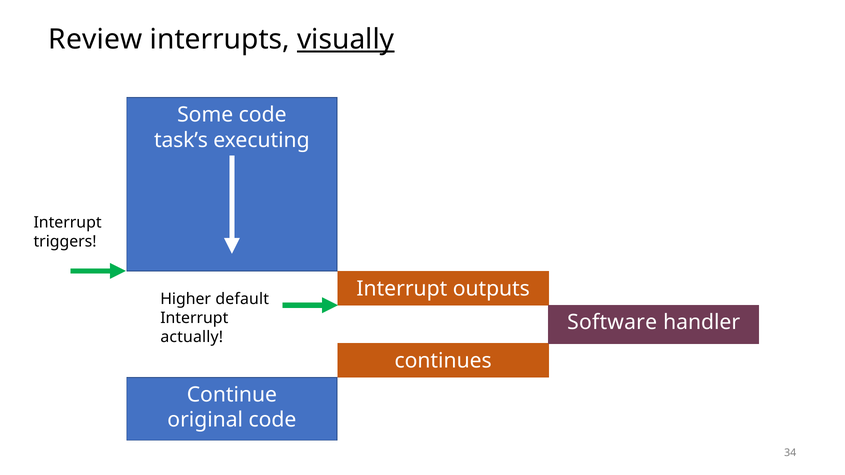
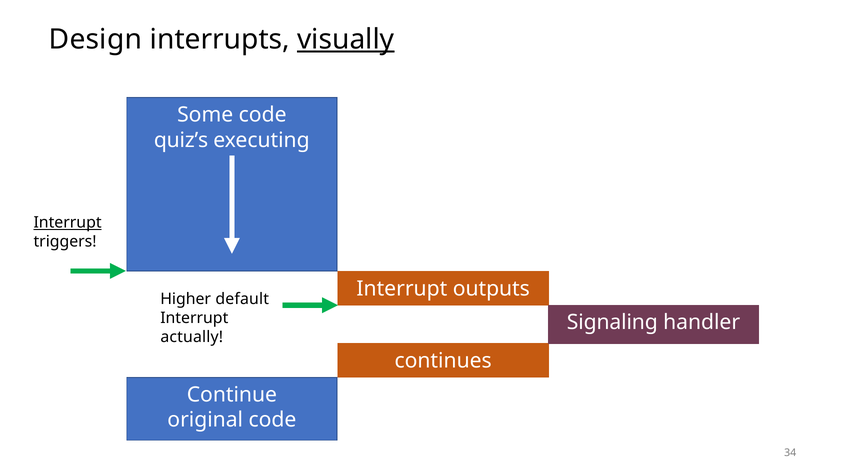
Review: Review -> Design
task’s: task’s -> quiz’s
Interrupt at (68, 223) underline: none -> present
Software: Software -> Signaling
